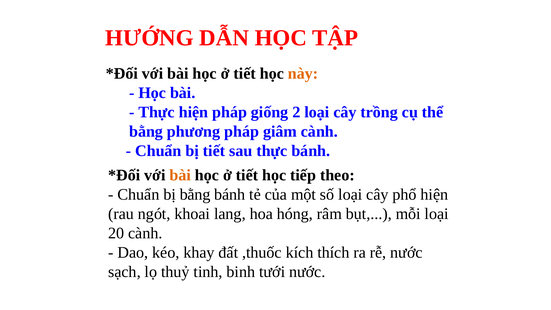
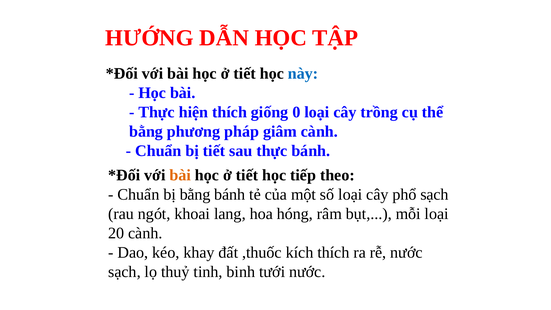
này colour: orange -> blue
hiện pháp: pháp -> thích
2: 2 -> 0
phổ hiện: hiện -> sạch
